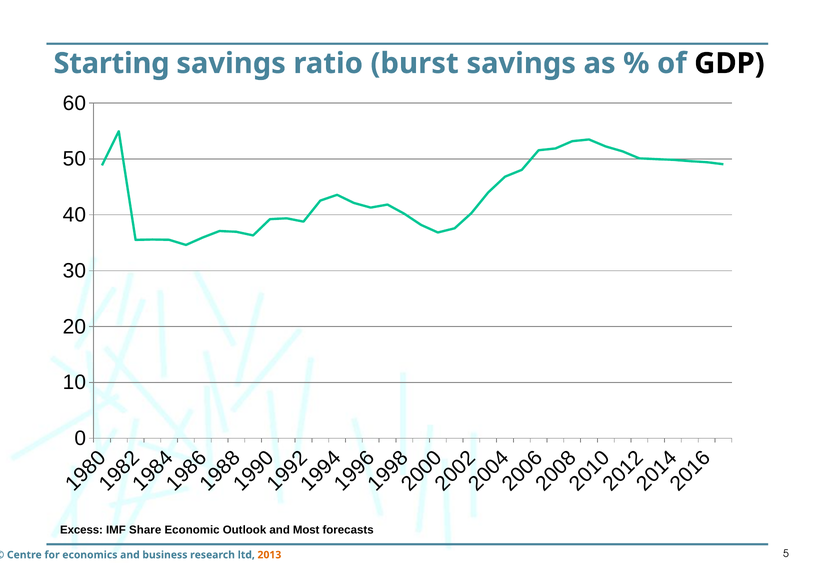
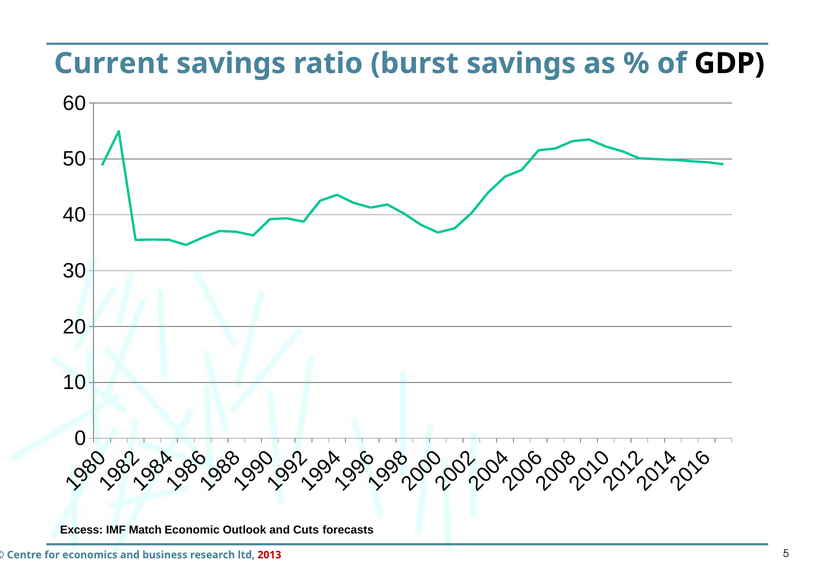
Starting: Starting -> Current
Share: Share -> Match
Most: Most -> Cuts
2013 colour: orange -> red
